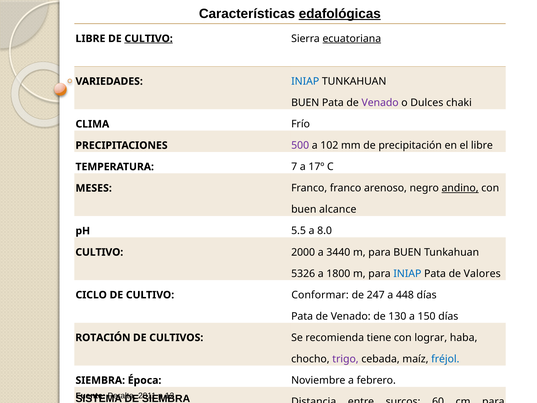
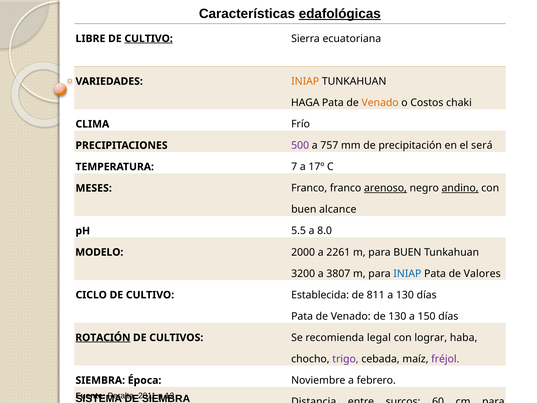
ecuatoriana underline: present -> none
INIAP at (305, 81) colour: blue -> orange
BUEN at (305, 103): BUEN -> HAGA
Venado at (380, 103) colour: purple -> orange
Dulces: Dulces -> Costos
102: 102 -> 757
el libre: libre -> será
arenoso underline: none -> present
CULTIVO at (99, 252): CULTIVO -> MODELO
3440: 3440 -> 2261
5326: 5326 -> 3200
1800: 1800 -> 3807
Conformar: Conformar -> Establecida
247: 247 -> 811
a 448: 448 -> 130
ROTACIÓN underline: none -> present
tiene: tiene -> legal
fréjol colour: blue -> purple
